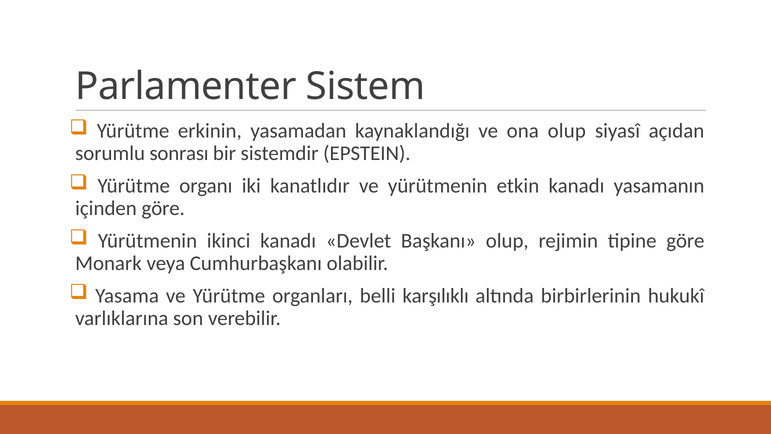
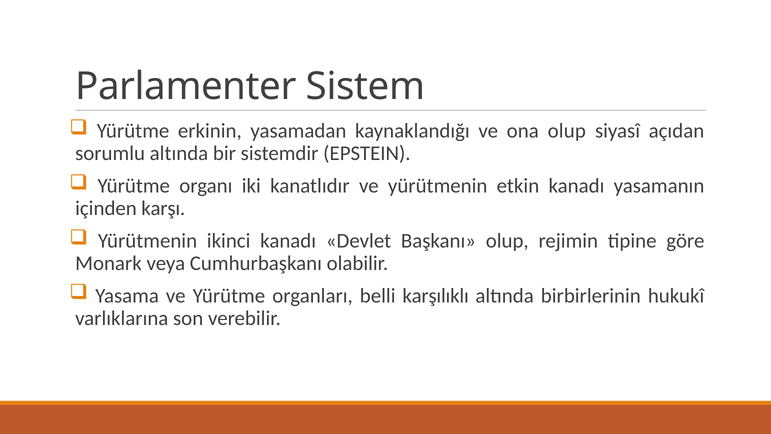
sorumlu sonrası: sonrası -> altında
içinden göre: göre -> karşı
